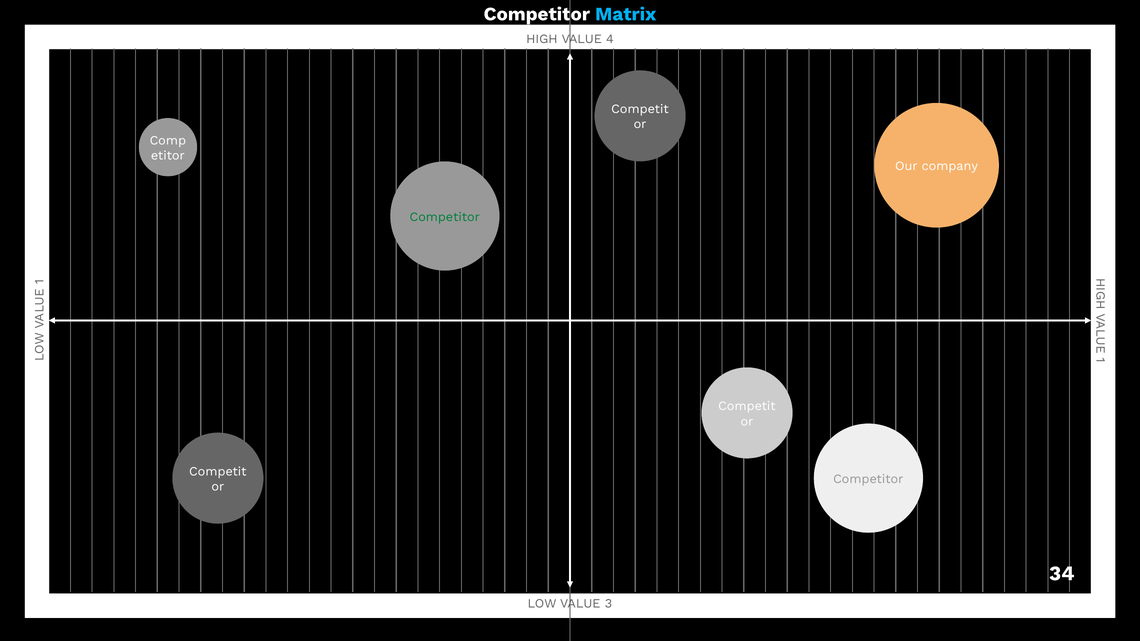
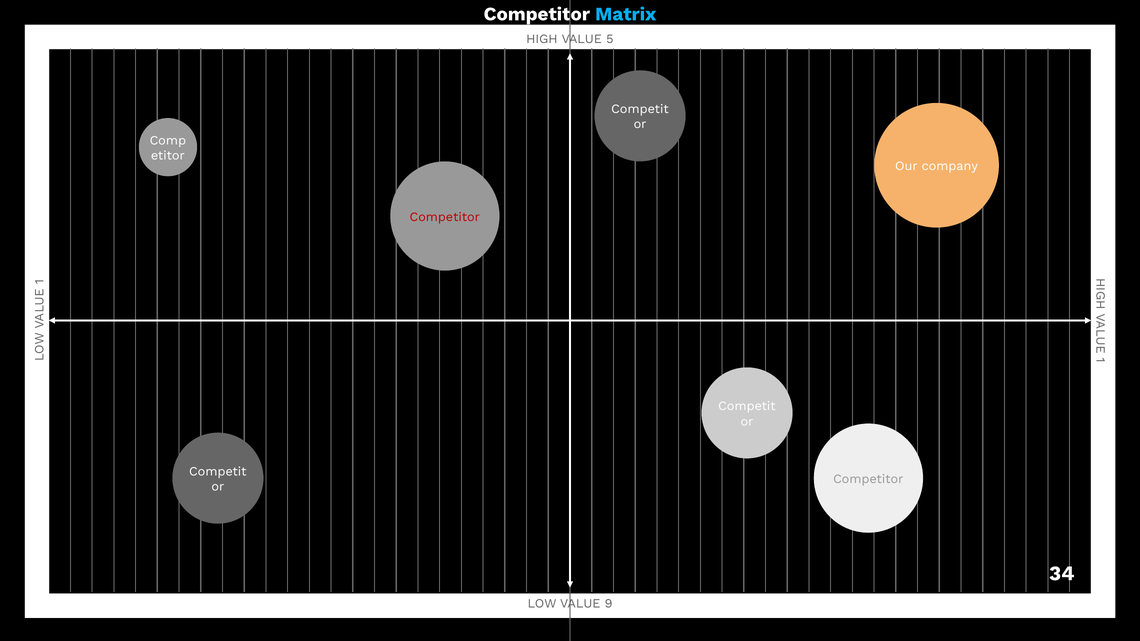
4: 4 -> 5
Competitor at (445, 217) colour: green -> red
3: 3 -> 9
